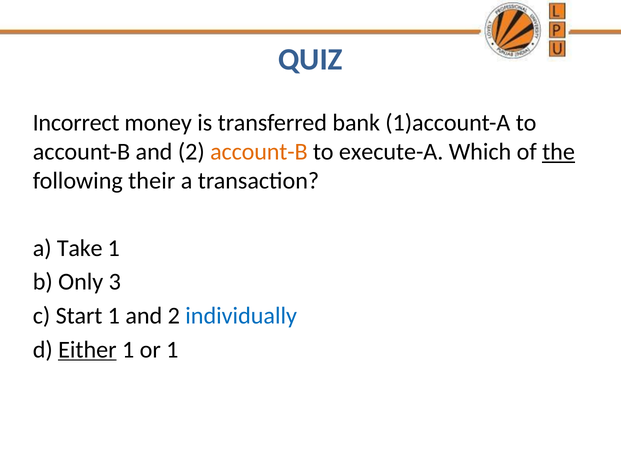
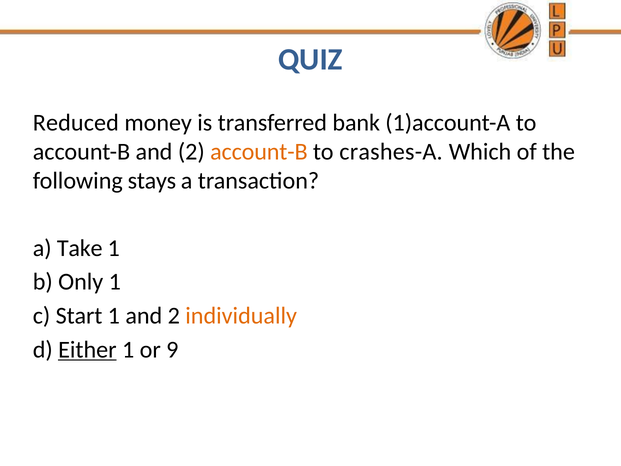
Incorrect: Incorrect -> Reduced
execute-A: execute-A -> crashes-A
the underline: present -> none
their: their -> stays
Only 3: 3 -> 1
individually colour: blue -> orange
or 1: 1 -> 9
